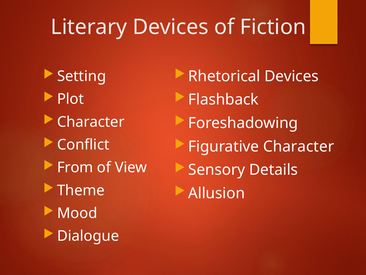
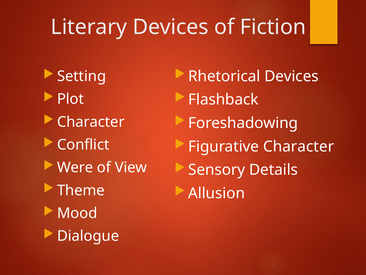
From: From -> Were
